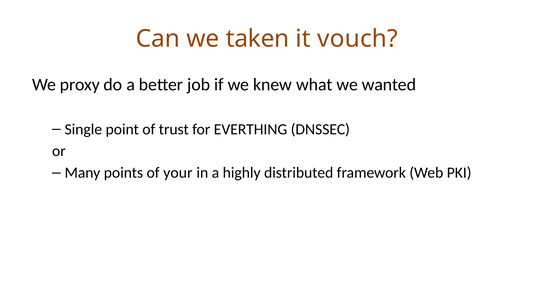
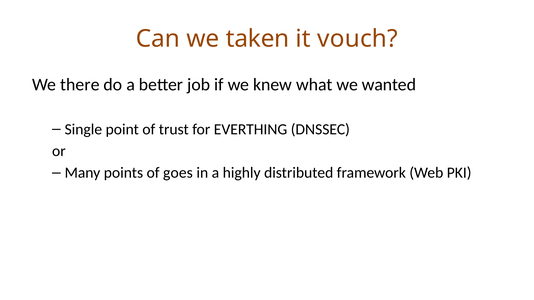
proxy: proxy -> there
your: your -> goes
